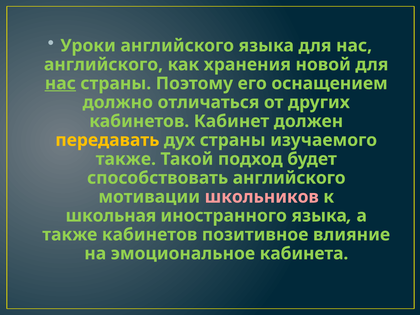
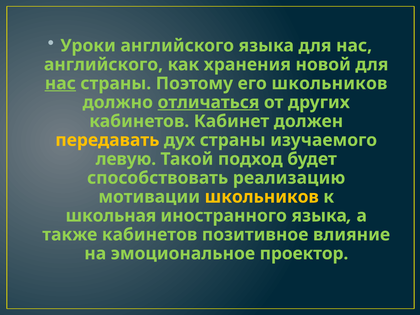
его оснащением: оснащением -> школьников
отличаться underline: none -> present
также at (126, 159): также -> левую
способствовать английского: английского -> реализацию
школьников at (262, 197) colour: pink -> yellow
кабинета: кабинета -> проектор
